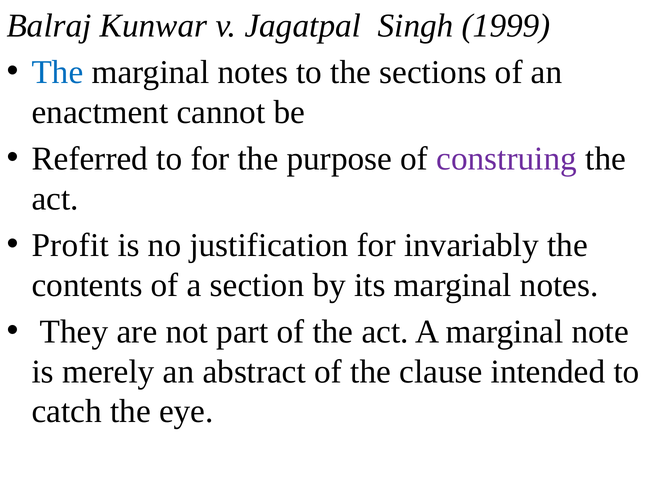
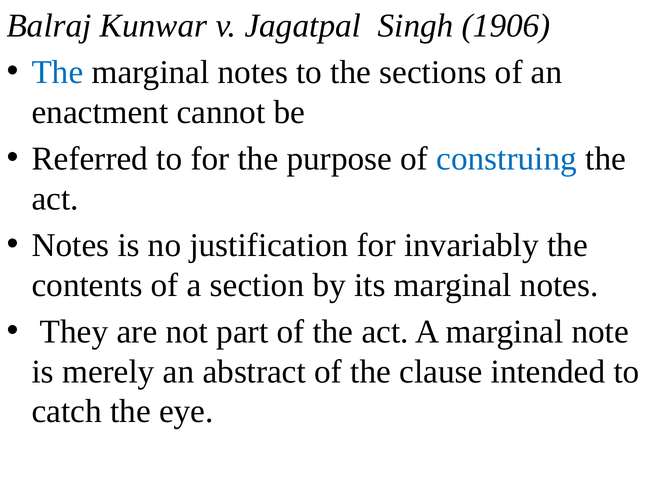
1999: 1999 -> 1906
construing colour: purple -> blue
Profit at (70, 245): Profit -> Notes
